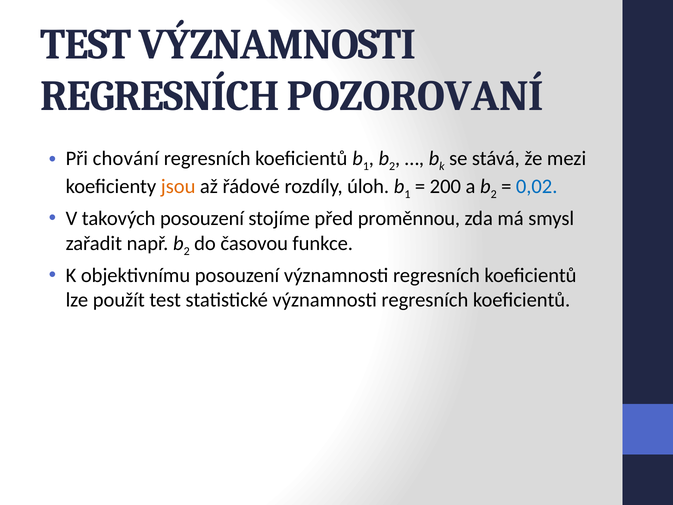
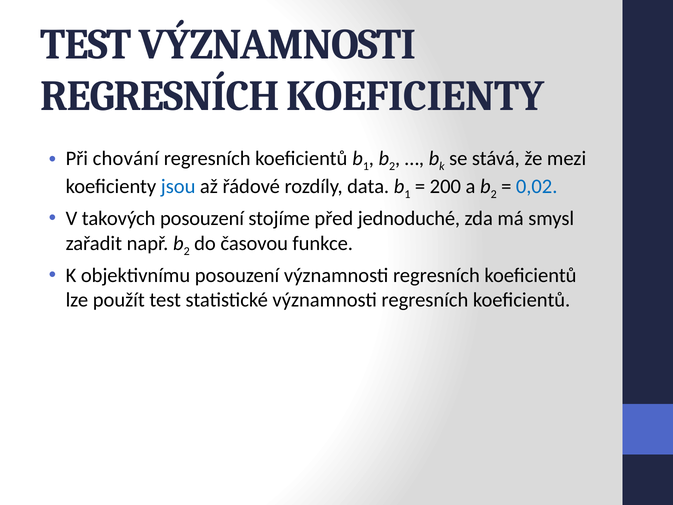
REGRESNÍCH POZOROVANÍ: POZOROVANÍ -> KOEFICIENTY
jsou colour: orange -> blue
úloh: úloh -> data
proměnnou: proměnnou -> jednoduché
